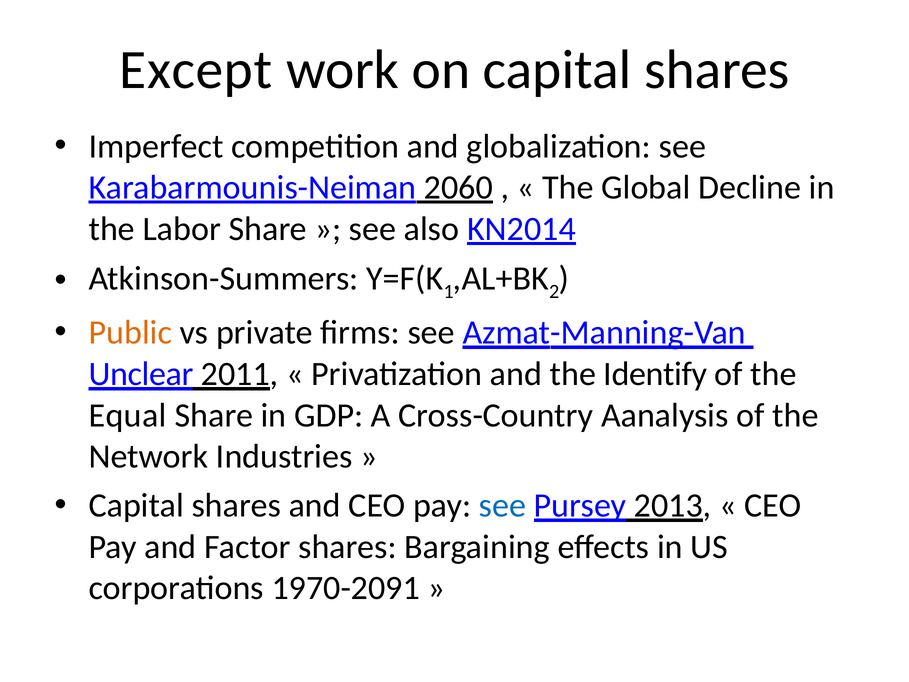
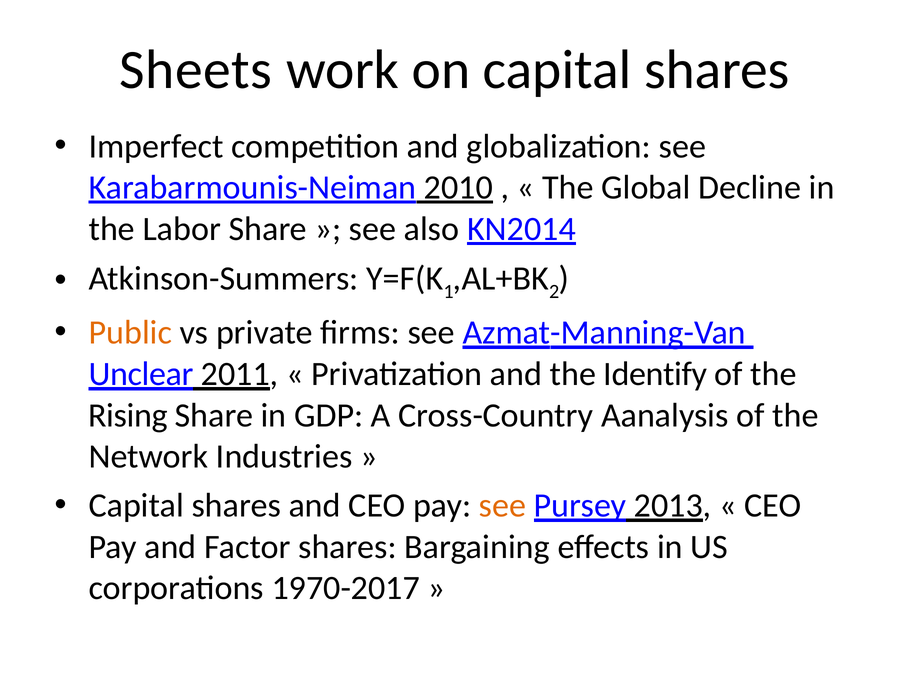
Except: Except -> Sheets
2060: 2060 -> 2010
Equal: Equal -> Rising
see at (502, 506) colour: blue -> orange
1970-2091: 1970-2091 -> 1970-2017
